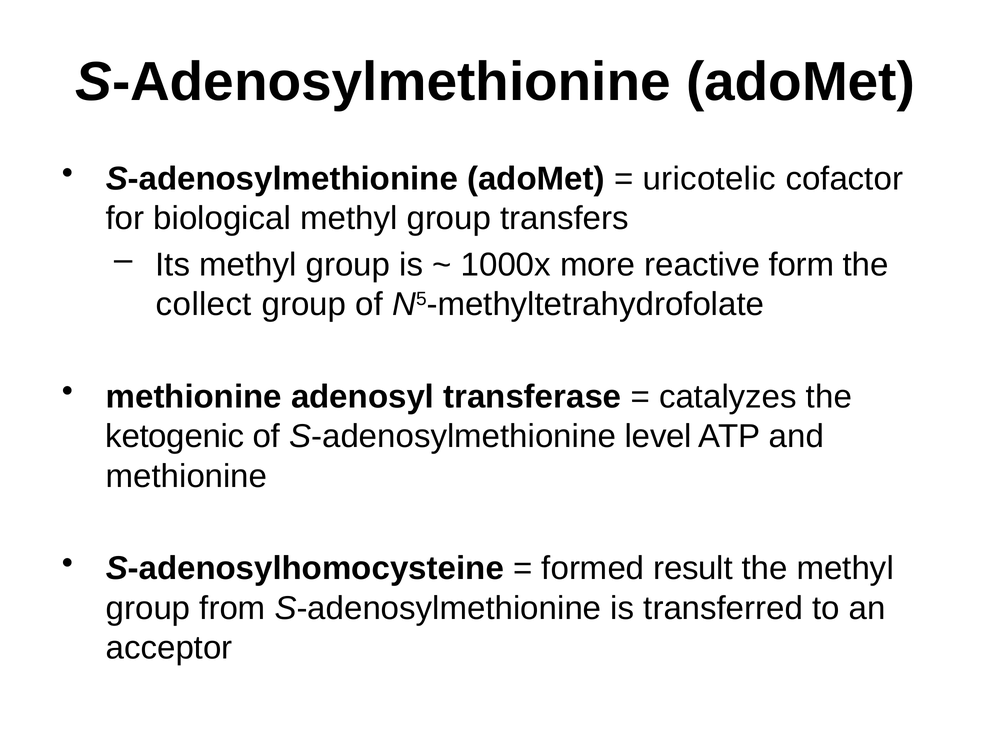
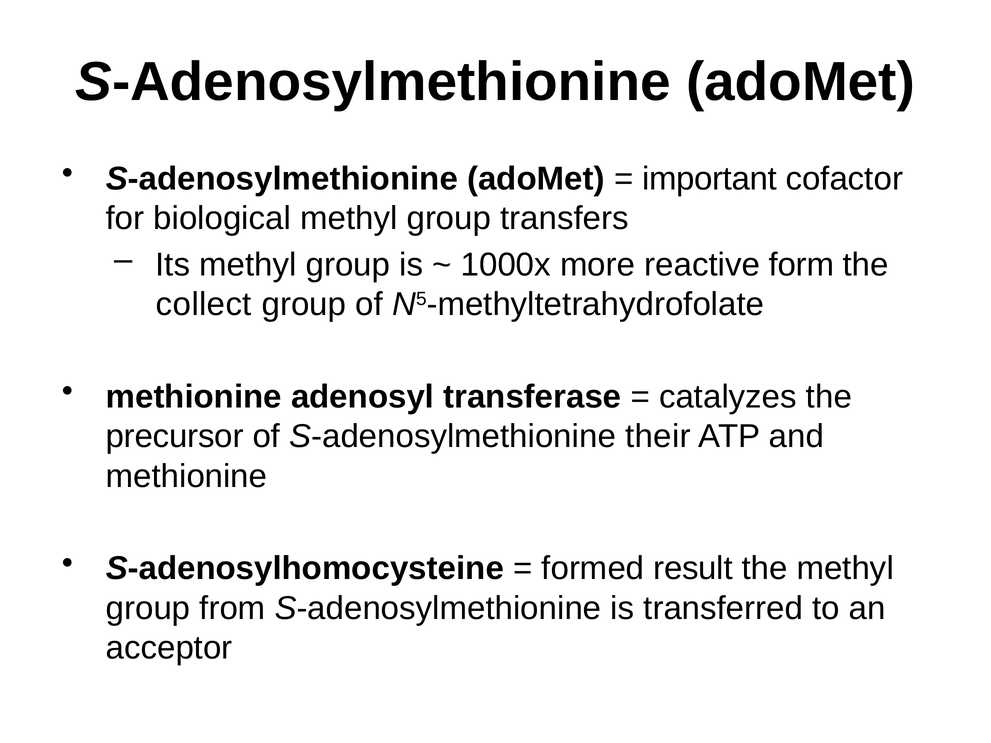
uricotelic: uricotelic -> important
ketogenic: ketogenic -> precursor
level: level -> their
